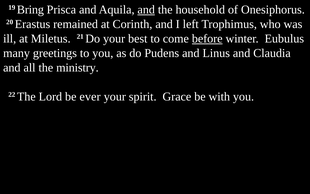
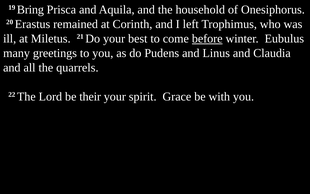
and at (146, 10) underline: present -> none
ministry: ministry -> quarrels
ever: ever -> their
